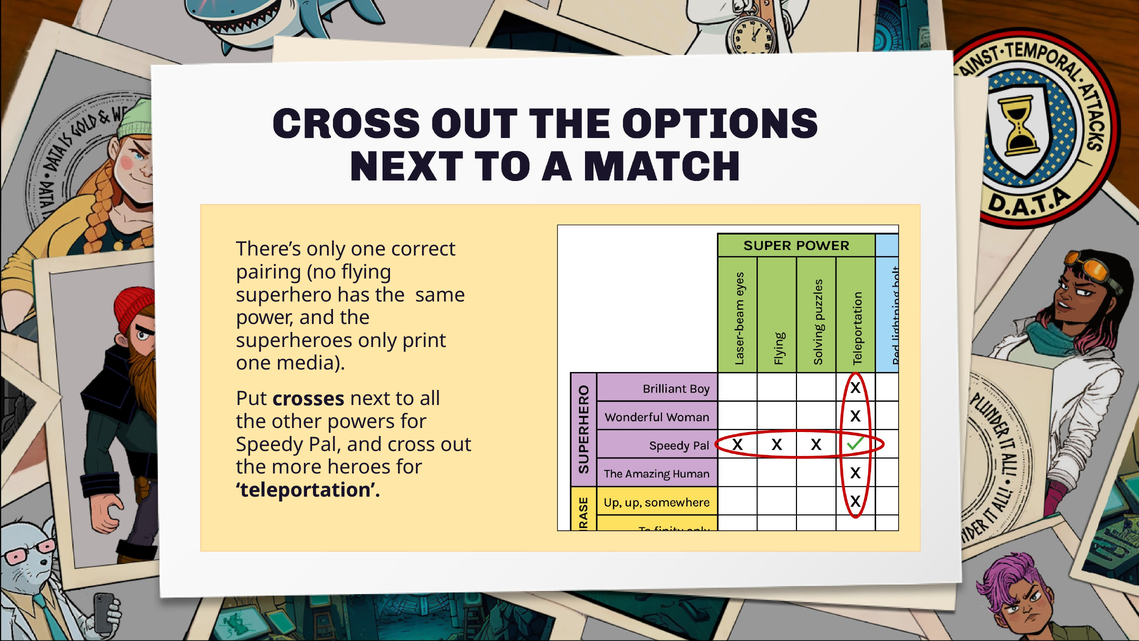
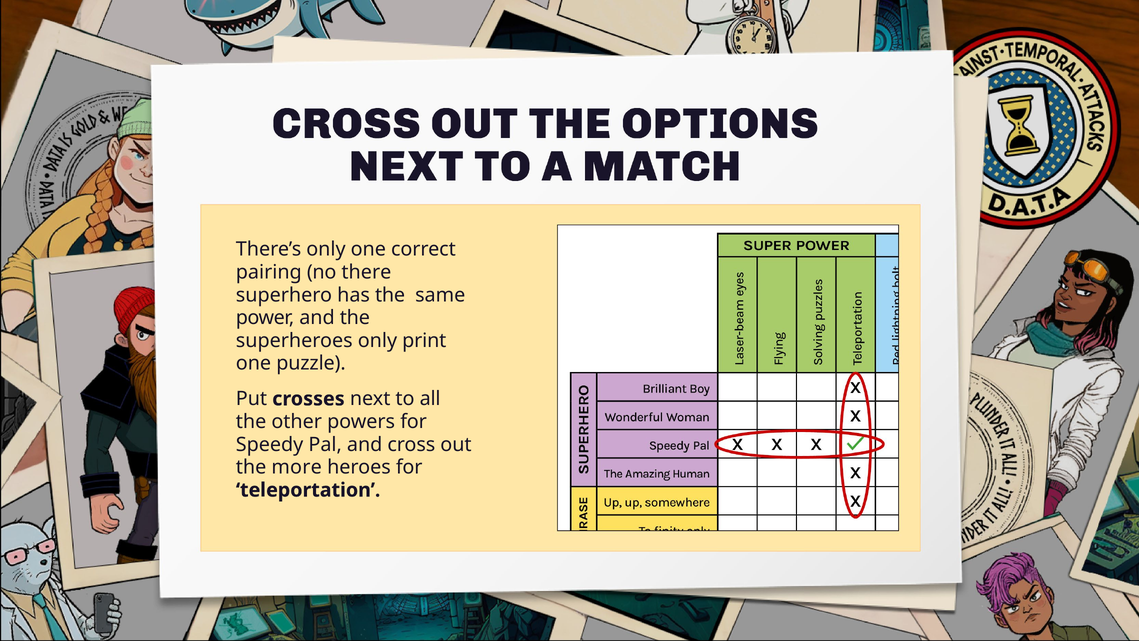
flying: flying -> there
media: media -> puzzle
